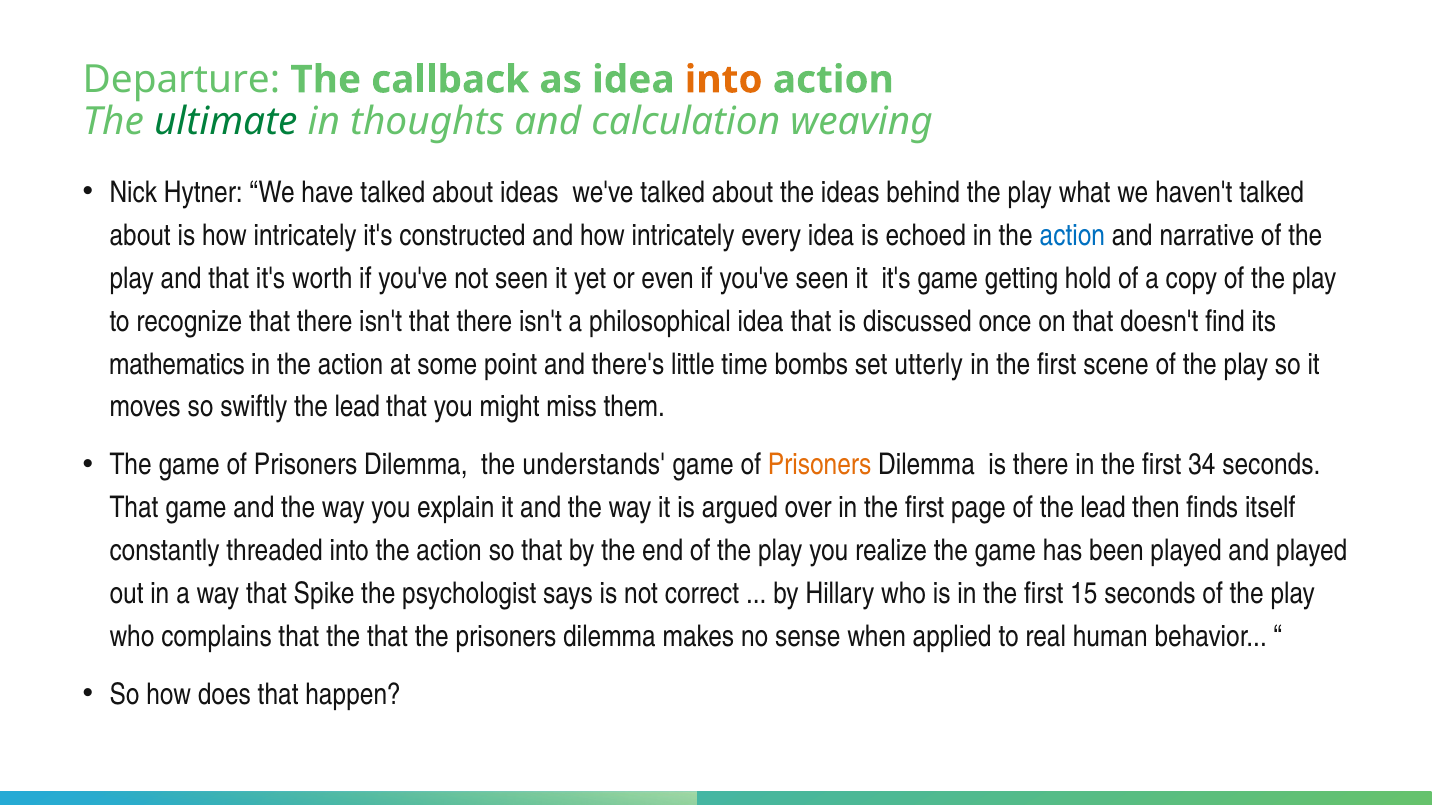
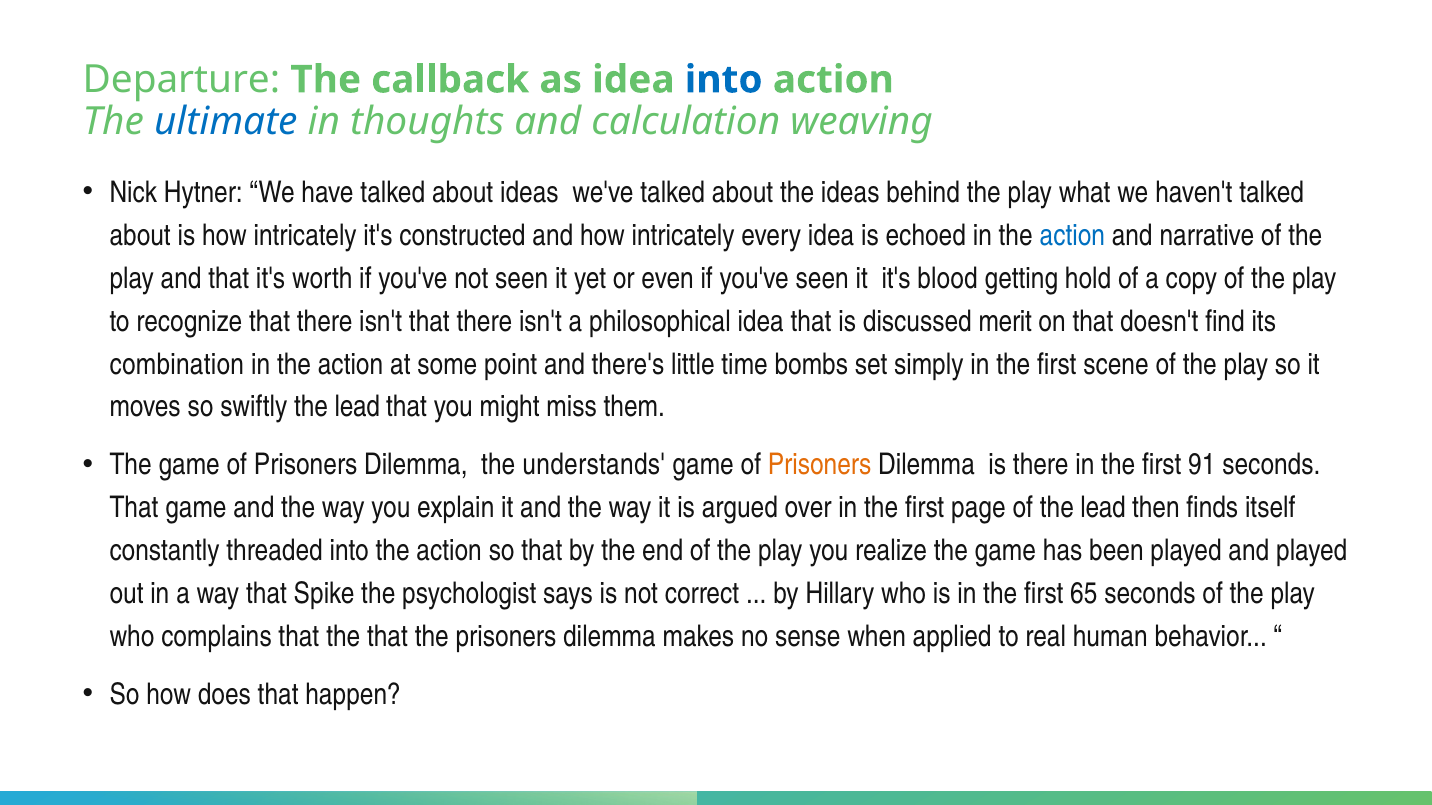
into at (724, 80) colour: orange -> blue
ultimate colour: green -> blue
it's game: game -> blood
once: once -> merit
mathematics: mathematics -> combination
utterly: utterly -> simply
34: 34 -> 91
15: 15 -> 65
